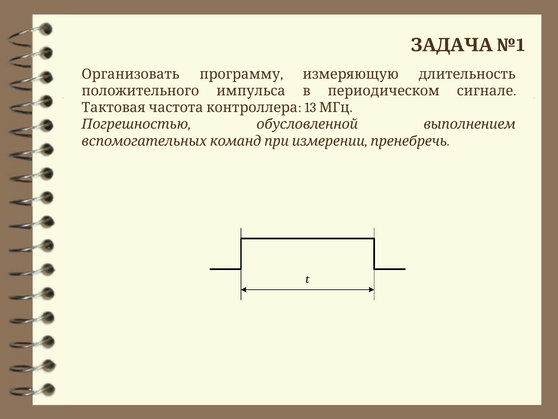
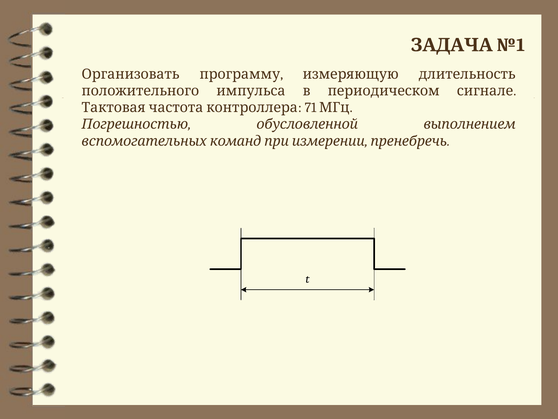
13: 13 -> 71
